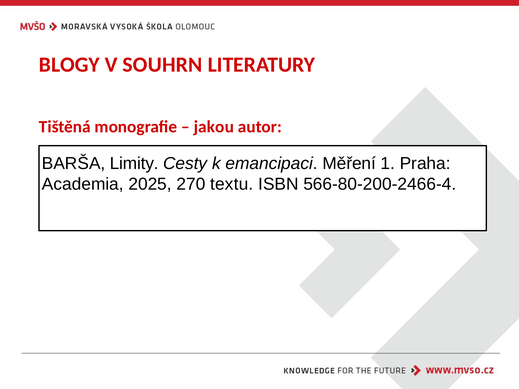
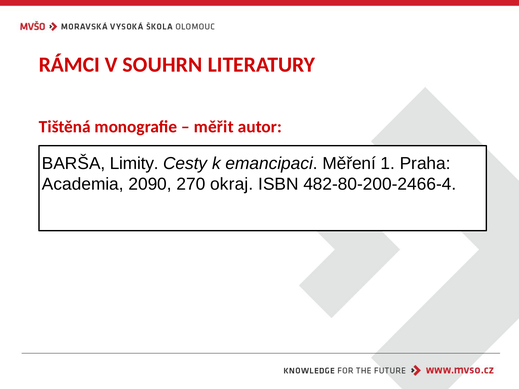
BLOGY: BLOGY -> RÁMCI
jakou: jakou -> měřit
2025: 2025 -> 2090
textu: textu -> okraj
566-80-200-2466-4: 566-80-200-2466-4 -> 482-80-200-2466-4
